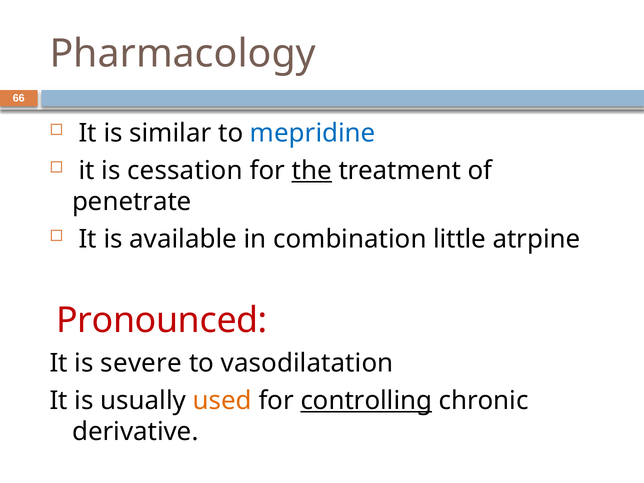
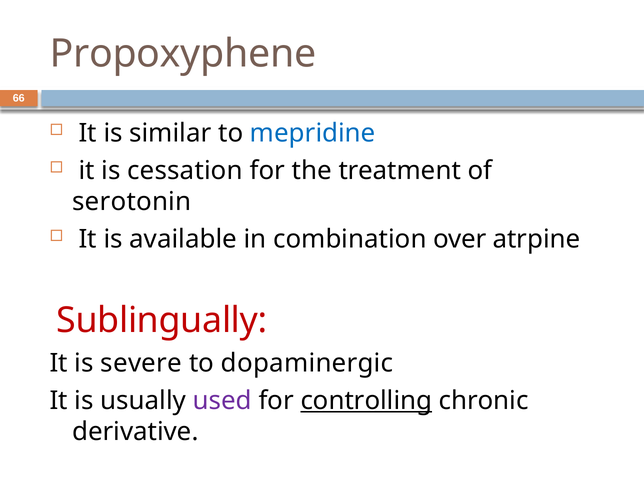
Pharmacology: Pharmacology -> Propoxyphene
the underline: present -> none
penetrate: penetrate -> serotonin
little: little -> over
Pronounced: Pronounced -> Sublingually
vasodilatation: vasodilatation -> dopaminergic
used colour: orange -> purple
